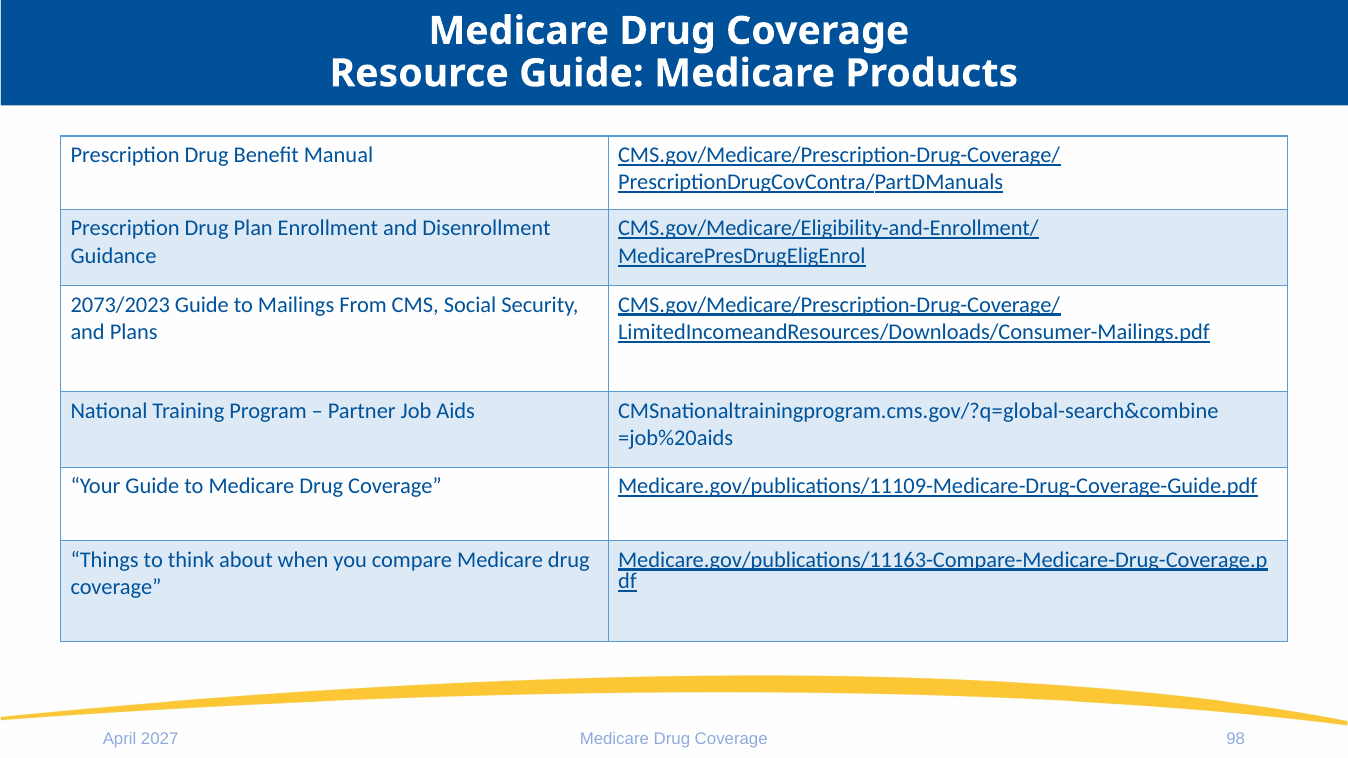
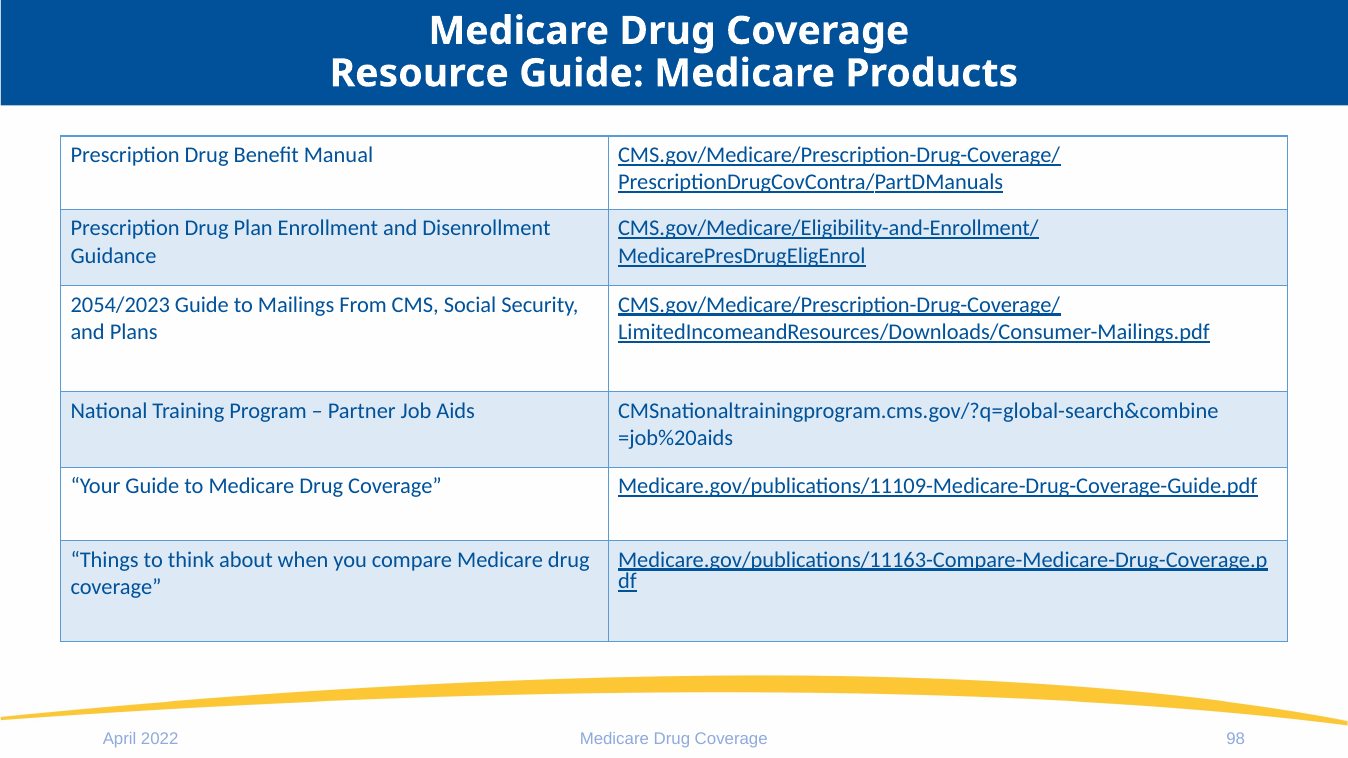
2073/2023: 2073/2023 -> 2054/2023
2027: 2027 -> 2022
